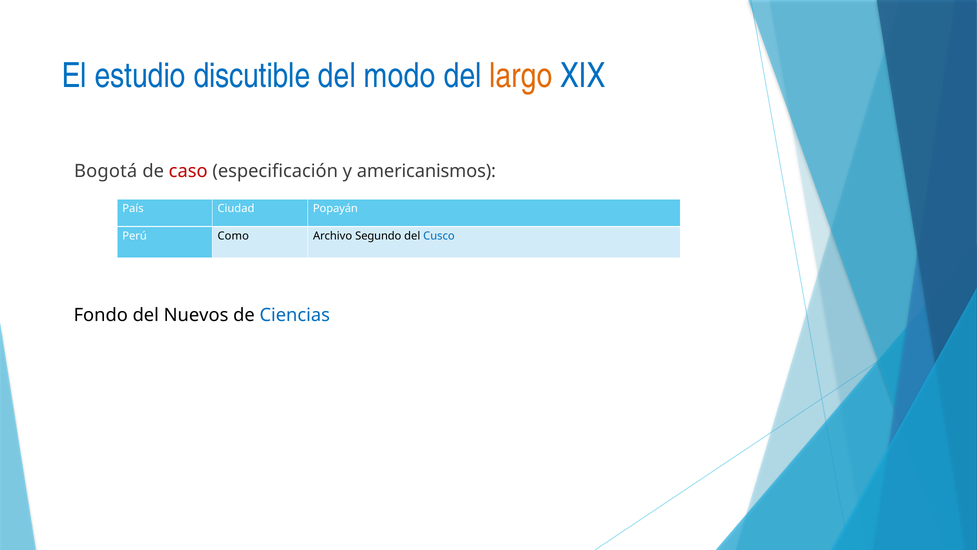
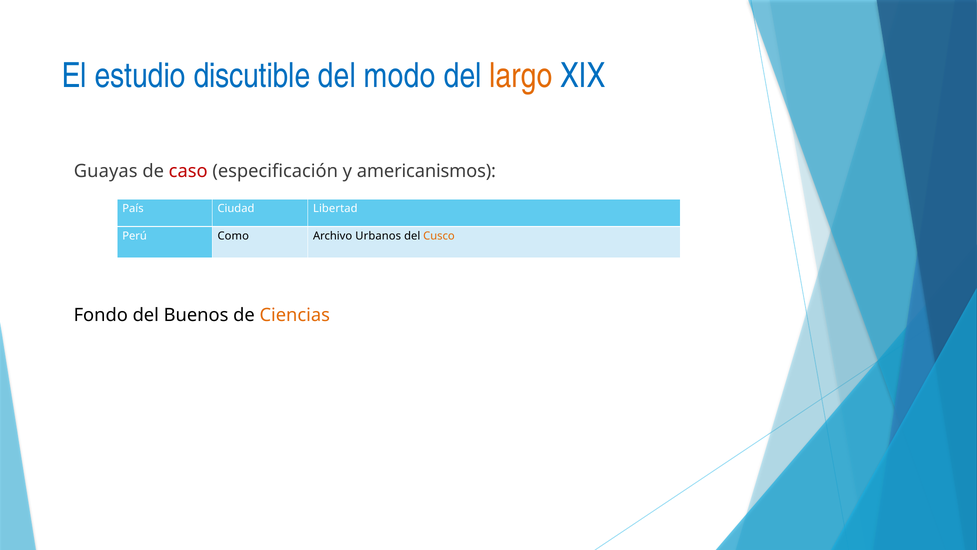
Bogotá: Bogotá -> Guayas
Popayán: Popayán -> Libertad
Segundo: Segundo -> Urbanos
Cusco colour: blue -> orange
Nuevos: Nuevos -> Buenos
Ciencias colour: blue -> orange
